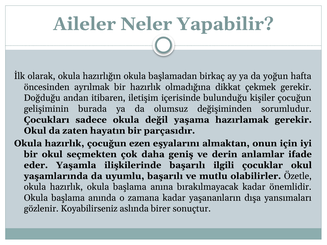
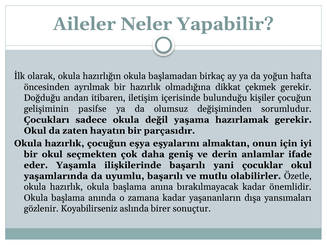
burada: burada -> pasifse
ezen: ezen -> eşya
ilgili: ilgili -> yani
